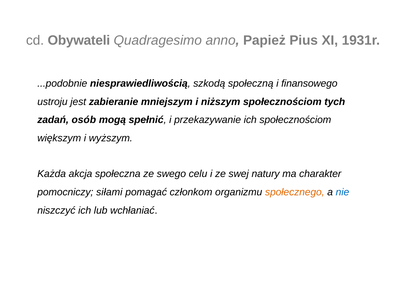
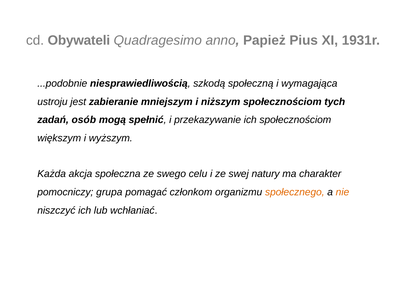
finansowego: finansowego -> wymagająca
siłami: siłami -> grupa
nie colour: blue -> orange
